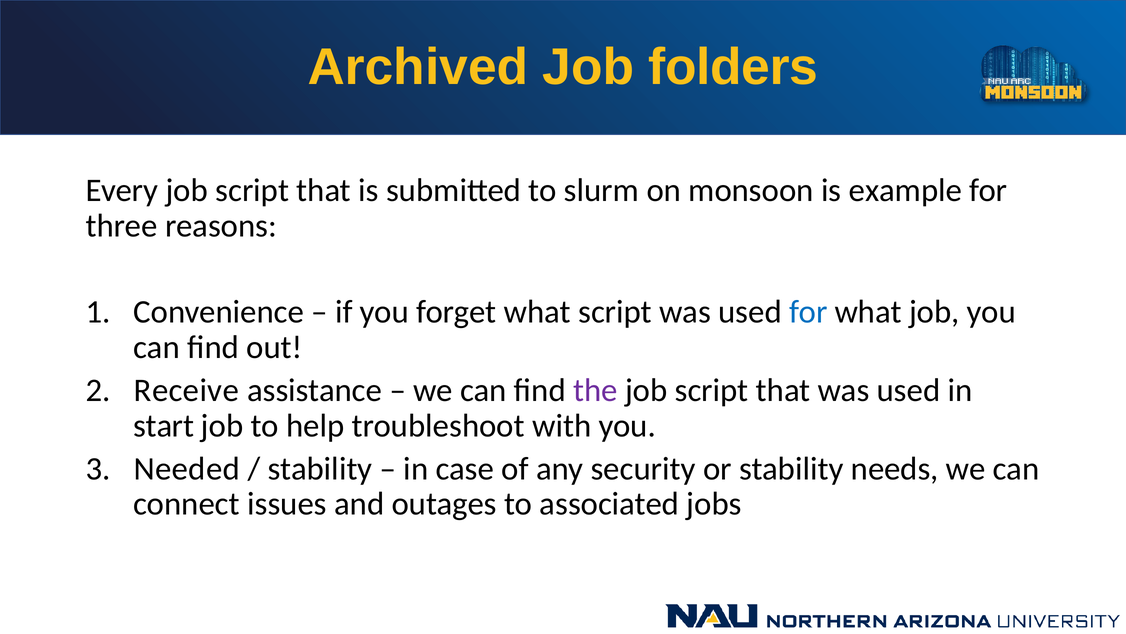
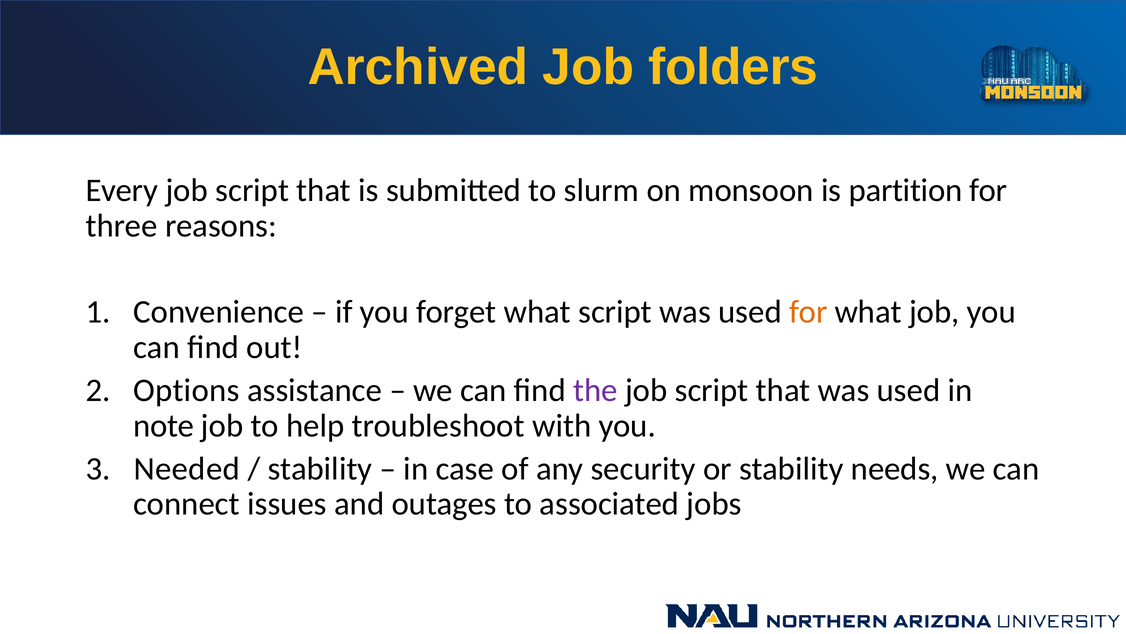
example: example -> partition
for at (808, 312) colour: blue -> orange
Receive: Receive -> Options
start: start -> note
